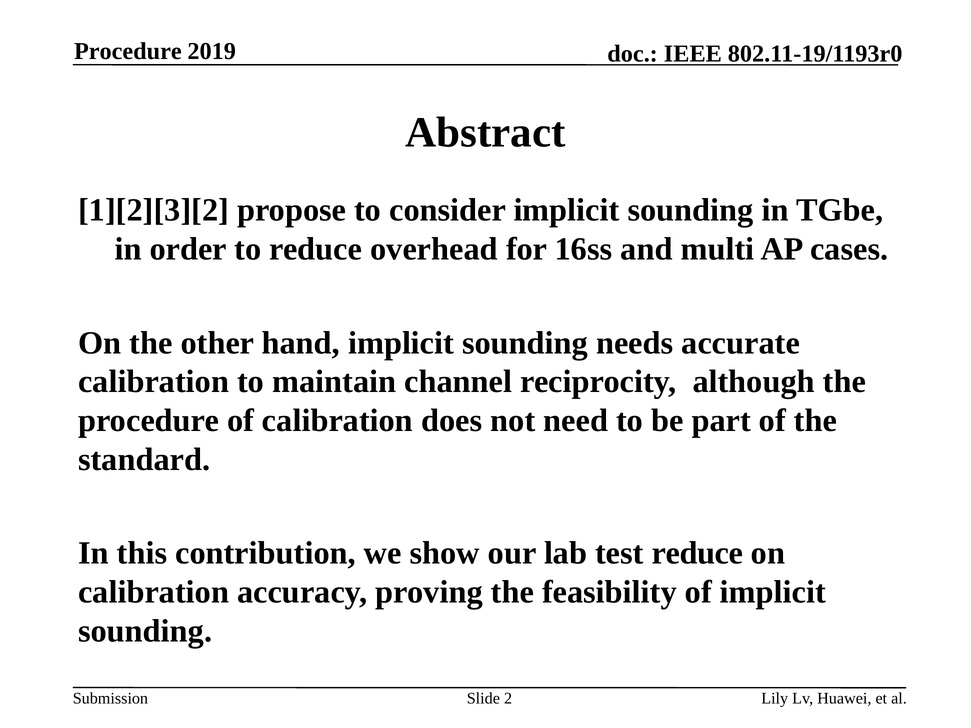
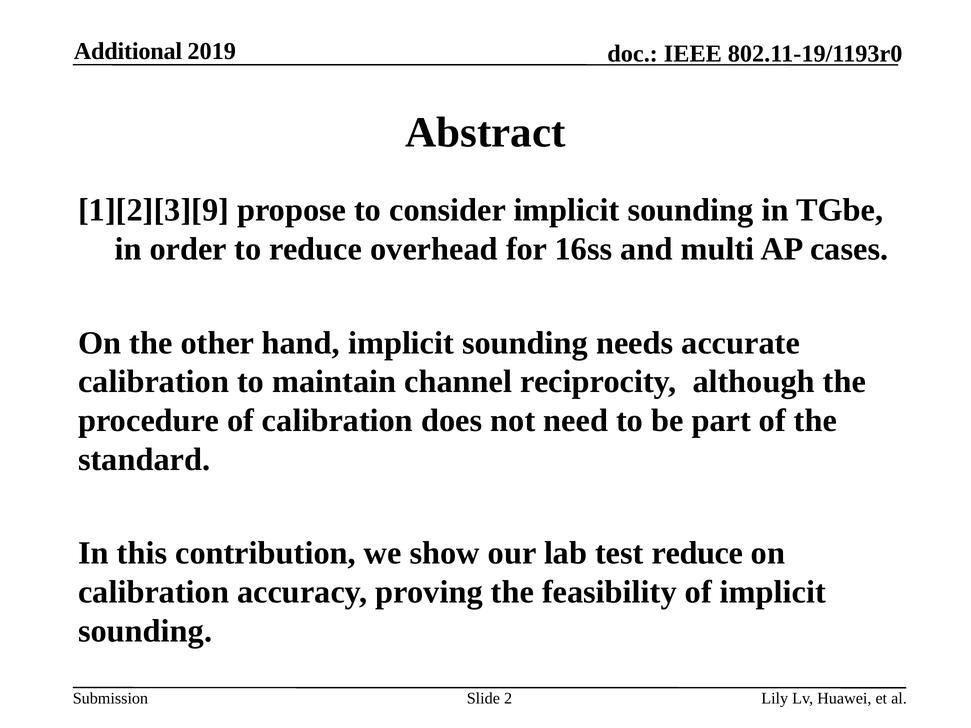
Procedure at (128, 51): Procedure -> Additional
1][2][3][2: 1][2][3][2 -> 1][2][3][9
